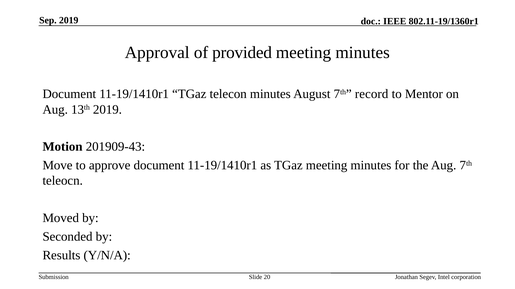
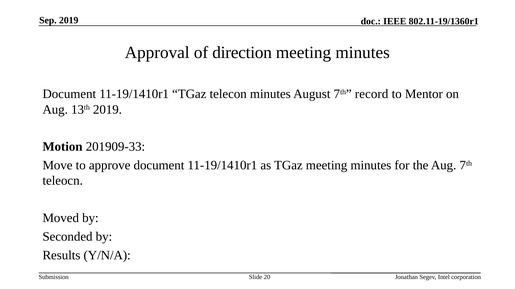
provided: provided -> direction
201909-43: 201909-43 -> 201909-33
